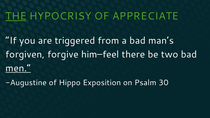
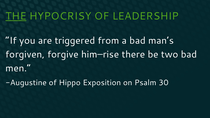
APPRECIATE: APPRECIATE -> LEADERSHIP
him–feel: him–feel -> him–rise
men underline: present -> none
